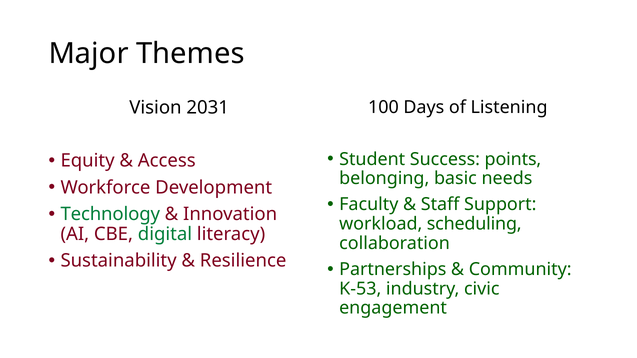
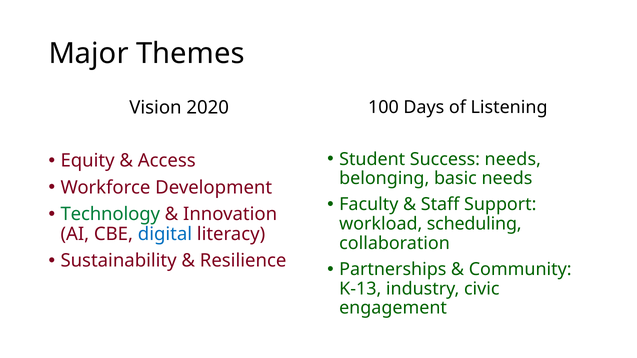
2031: 2031 -> 2020
Success points: points -> needs
digital colour: green -> blue
K-53: K-53 -> K-13
